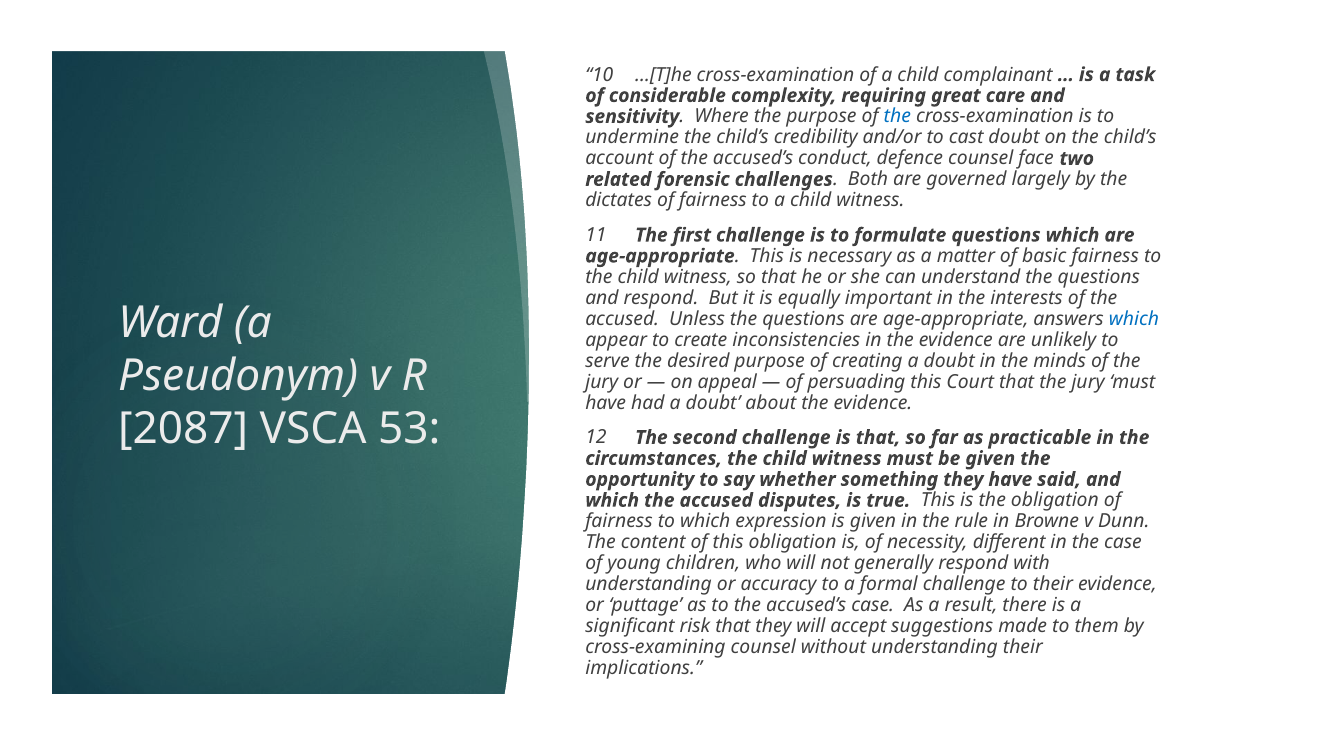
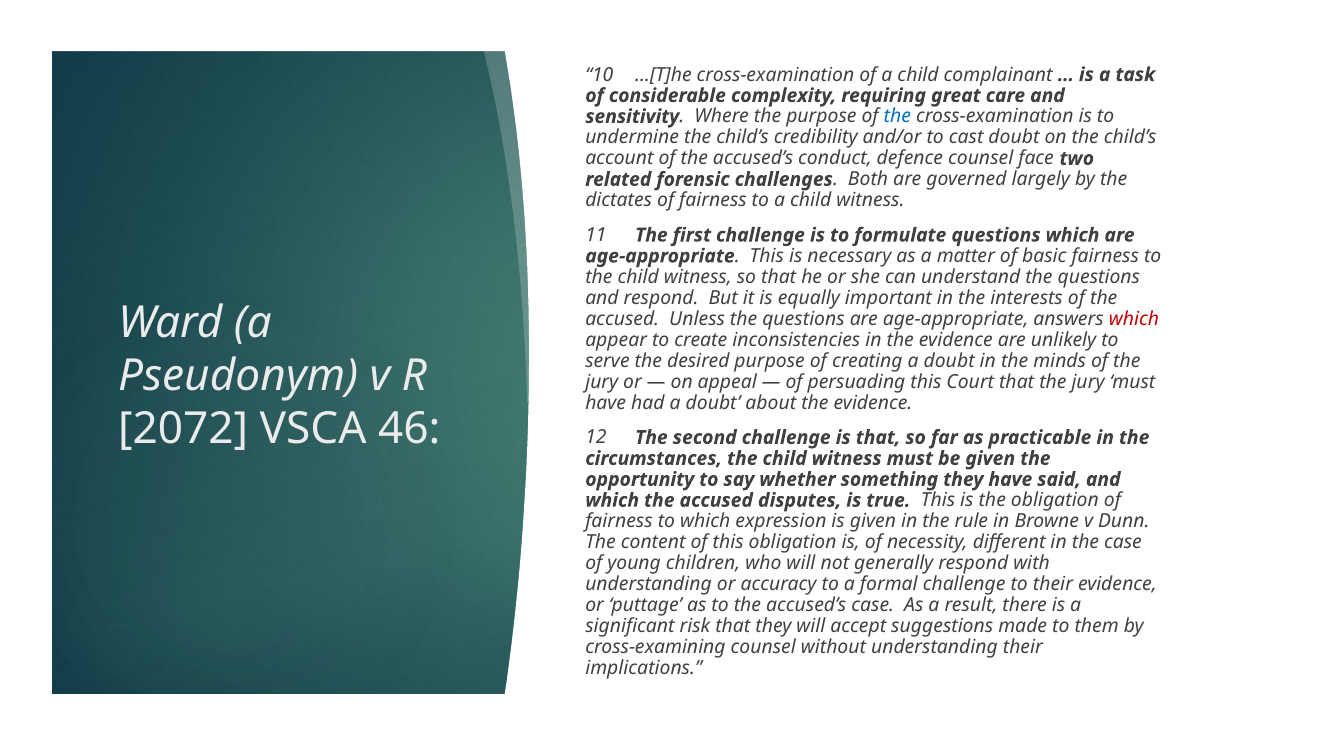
which at (1134, 319) colour: blue -> red
2087: 2087 -> 2072
53: 53 -> 46
